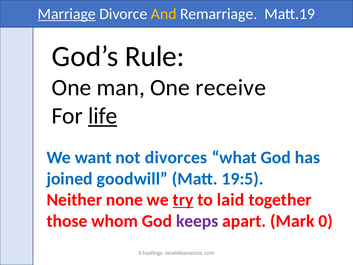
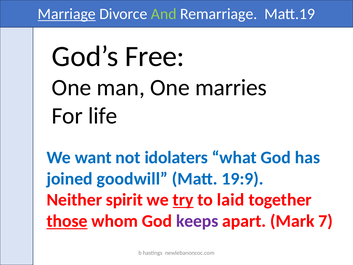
And colour: yellow -> light green
Rule: Rule -> Free
receive: receive -> marries
life underline: present -> none
divorces: divorces -> idolaters
19:5: 19:5 -> 19:9
none: none -> spirit
those underline: none -> present
0: 0 -> 7
